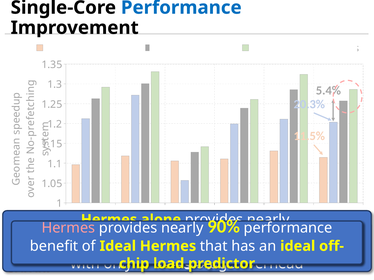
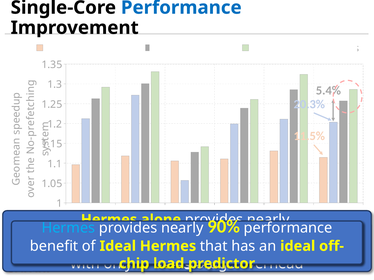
Hermes at (68, 228) colour: pink -> light blue
